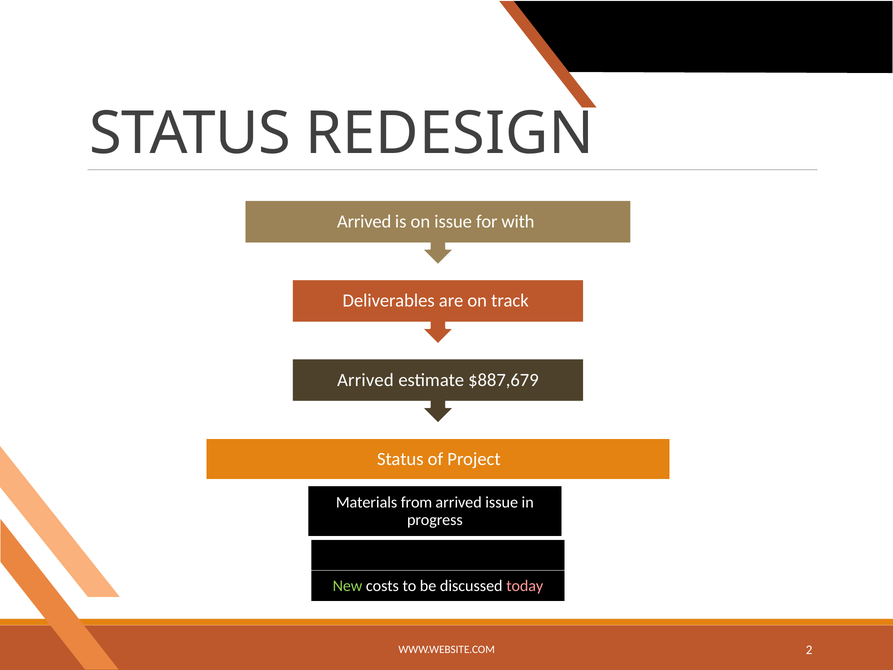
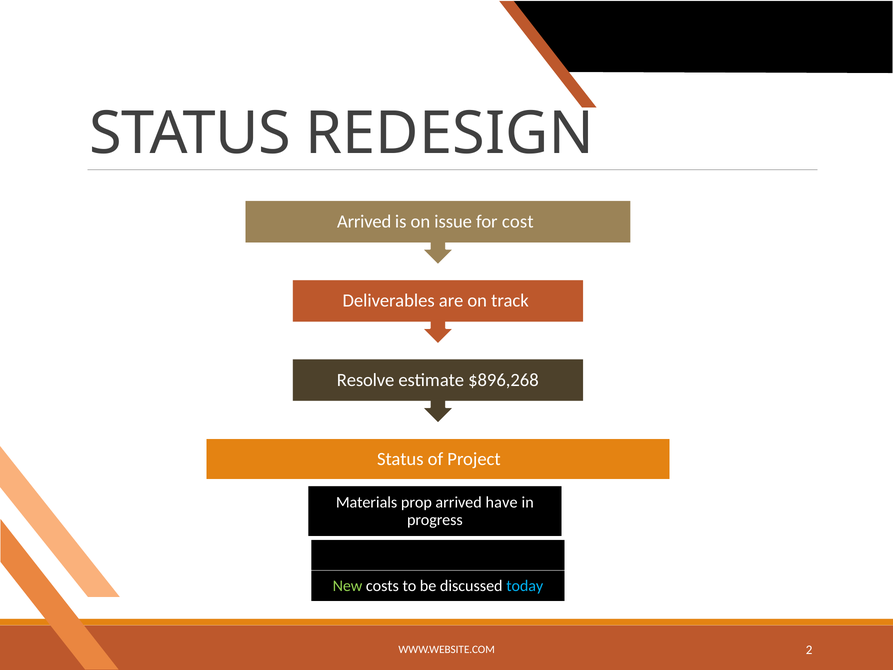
with: with -> cost
Arrived at (365, 380): Arrived -> Resolve
$887,679: $887,679 -> $896,268
from: from -> prop
arrived issue: issue -> have
today colour: pink -> light blue
